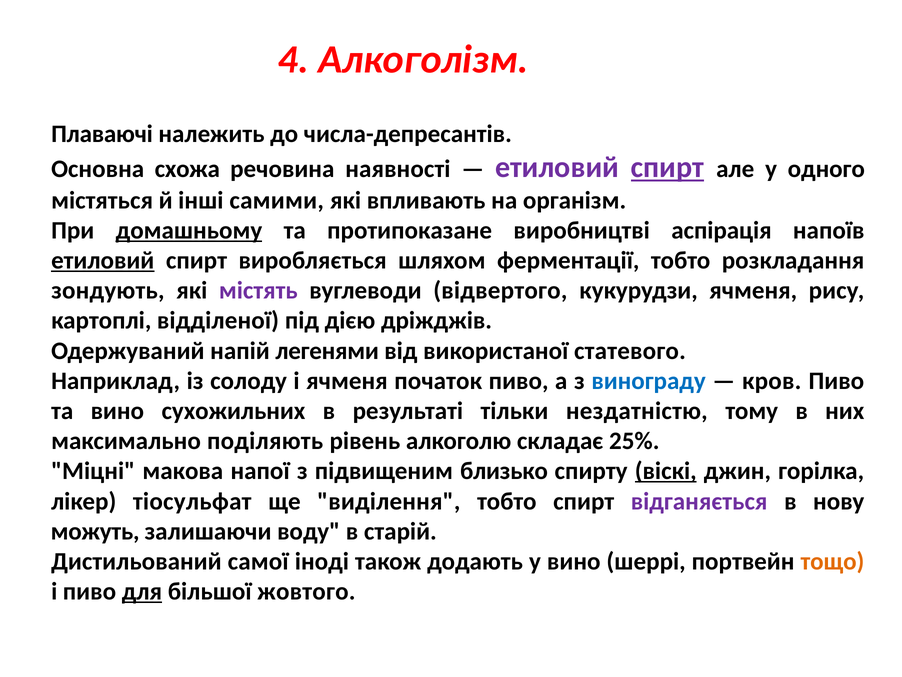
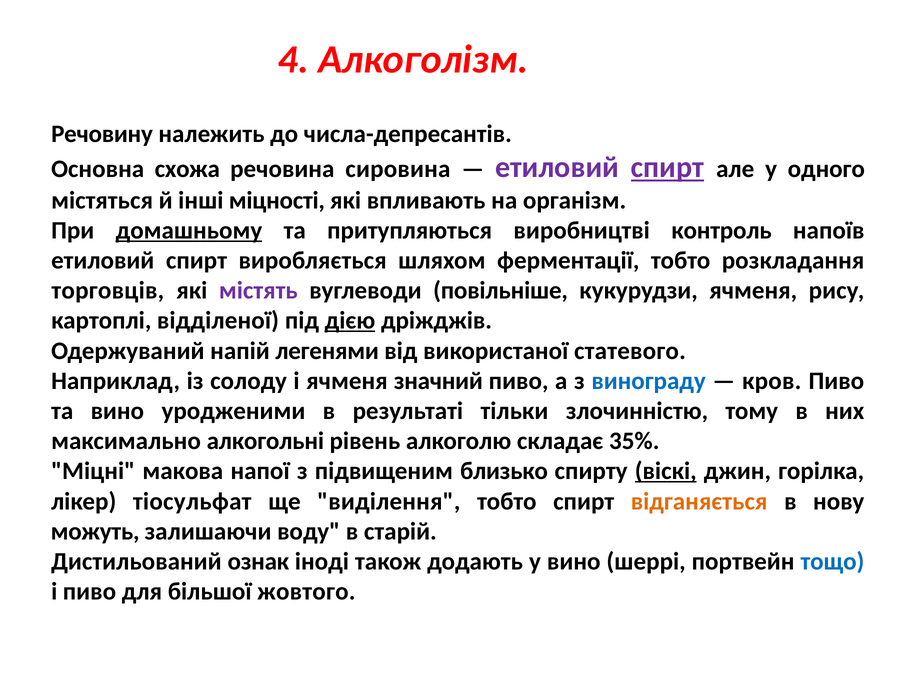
Плаваючі: Плаваючі -> Речовину
наявності: наявності -> сировина
самими: самими -> міцності
протипоказане: протипоказане -> притупляються
аспірація: аспірація -> контроль
етиловий at (103, 260) underline: present -> none
зондують: зондують -> торговців
відвертого: відвертого -> повільніше
дією underline: none -> present
початок: початок -> значний
сухожильних: сухожильних -> уродженими
нездатністю: нездатністю -> злочинністю
поділяють: поділяють -> алкогольні
25%: 25% -> 35%
відганяється colour: purple -> orange
самої: самої -> ознак
тощо colour: orange -> blue
для underline: present -> none
